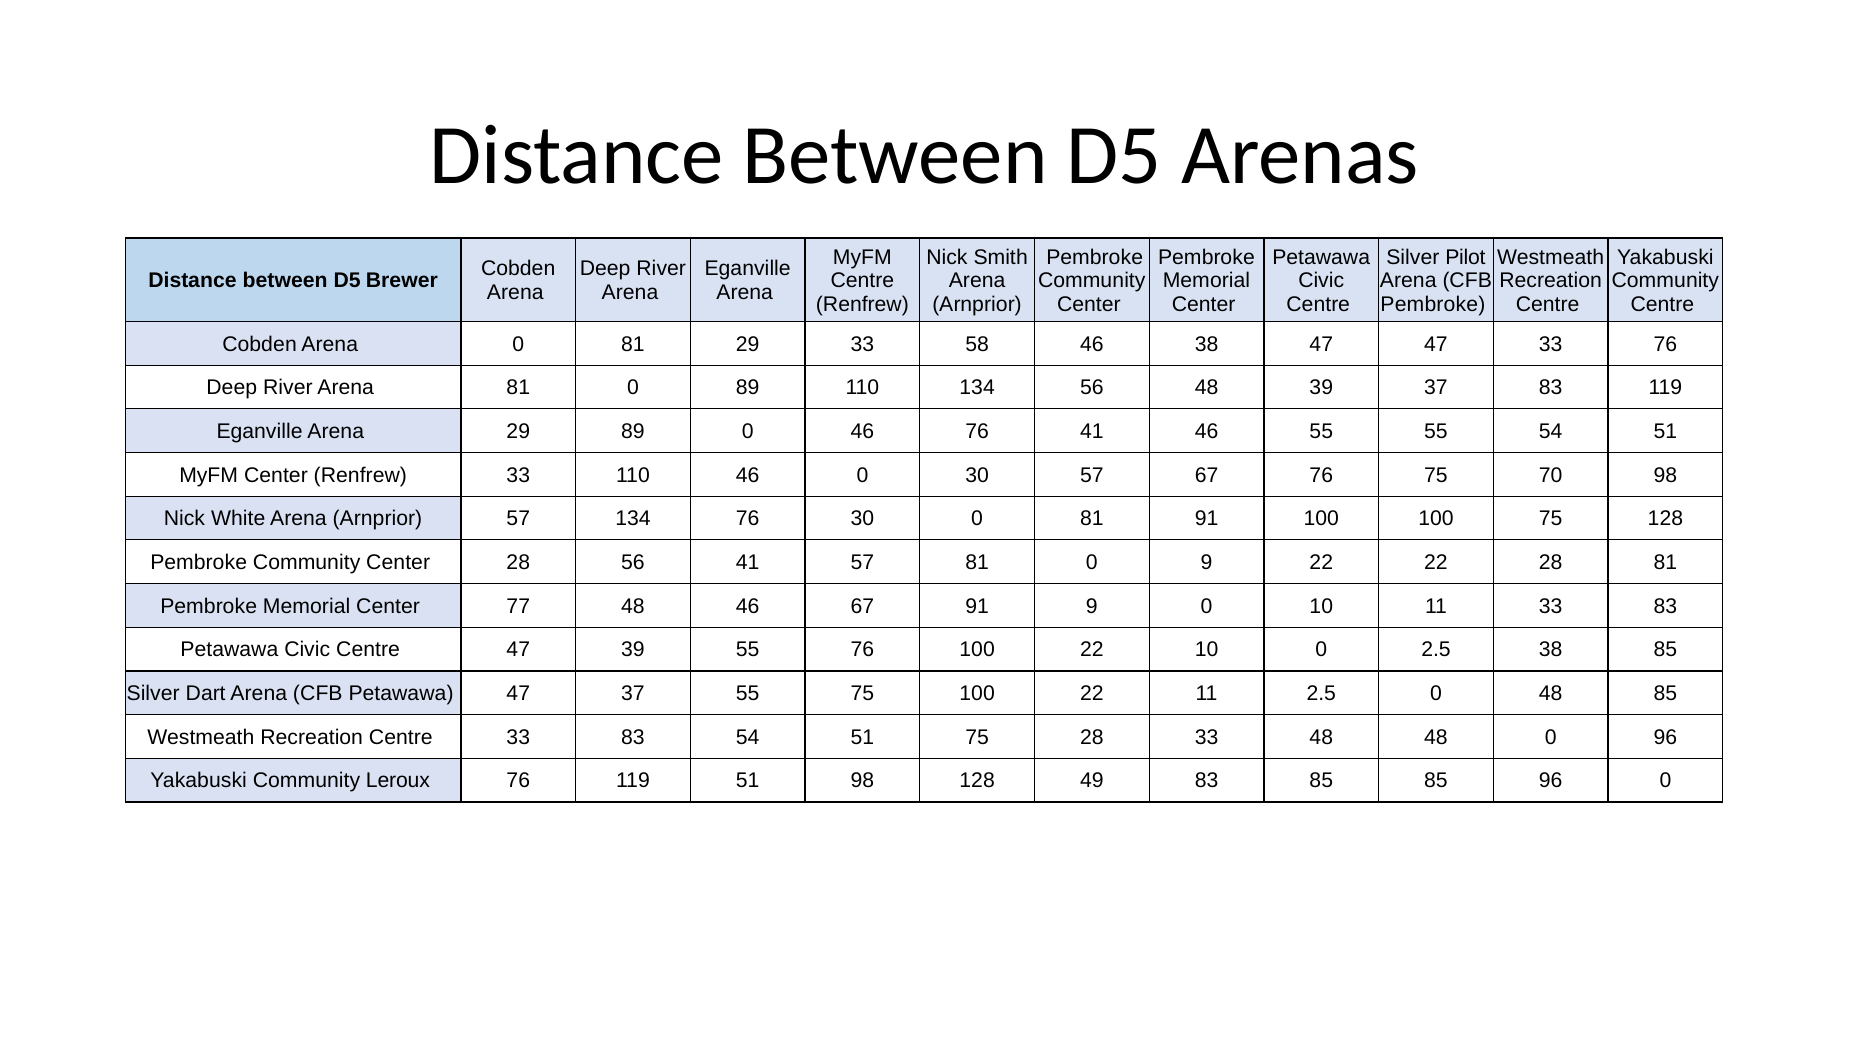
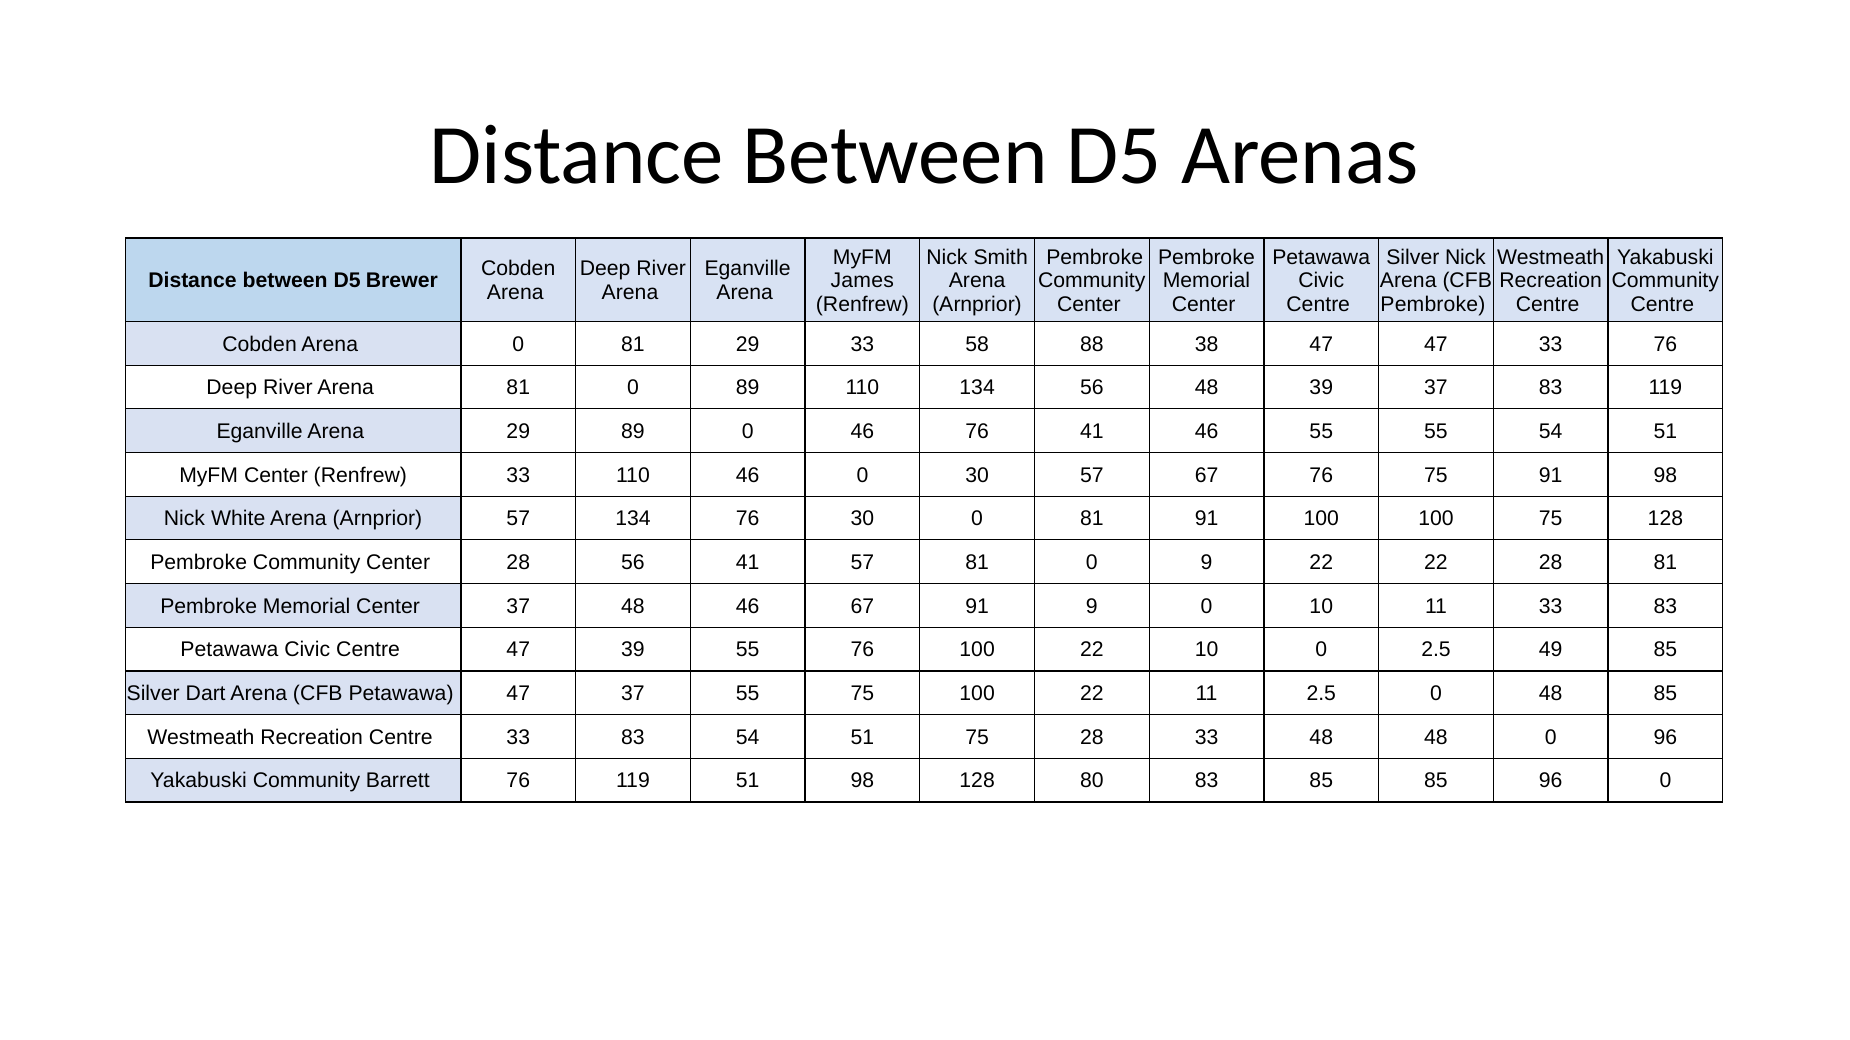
Silver Pilot: Pilot -> Nick
Centre at (862, 281): Centre -> James
58 46: 46 -> 88
75 70: 70 -> 91
Center 77: 77 -> 37
2.5 38: 38 -> 49
Leroux: Leroux -> Barrett
49: 49 -> 80
